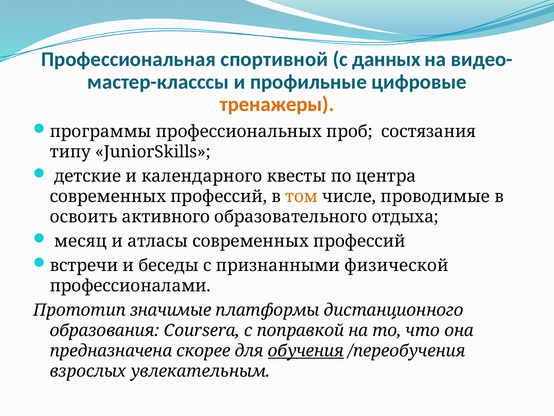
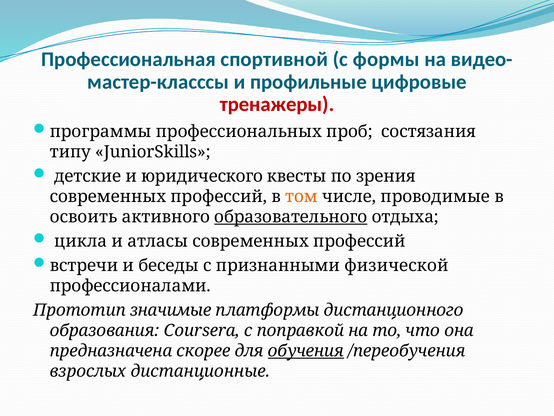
данных: данных -> формы
тренажеры colour: orange -> red
календарного: календарного -> юридического
центра: центра -> зрения
образовательного underline: none -> present
месяц: месяц -> цикла
увлекательным: увлекательным -> дистанционные
